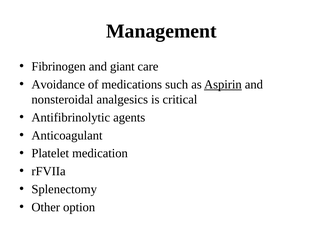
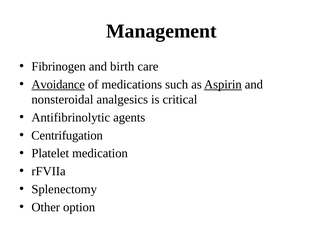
giant: giant -> birth
Avoidance underline: none -> present
Anticoagulant: Anticoagulant -> Centrifugation
